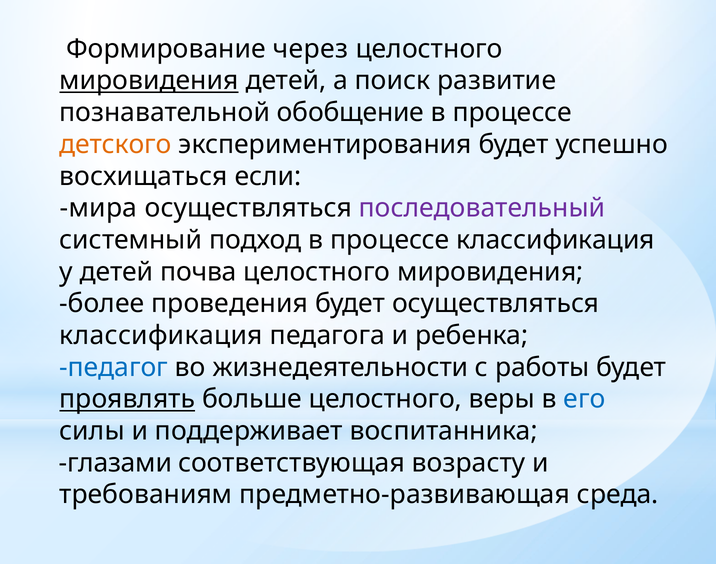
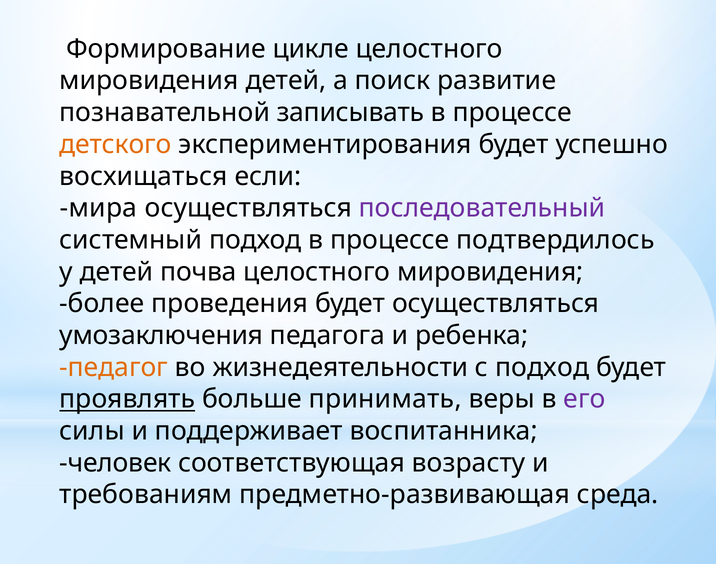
через: через -> цикле
мировидения at (149, 81) underline: present -> none
обобщение: обобщение -> записывать
процессе классификация: классификация -> подтвердилось
классификация at (161, 335): классификация -> умозаключения
педагог colour: blue -> orange
с работы: работы -> подход
больше целостного: целостного -> принимать
его colour: blue -> purple
глазами: глазами -> человек
